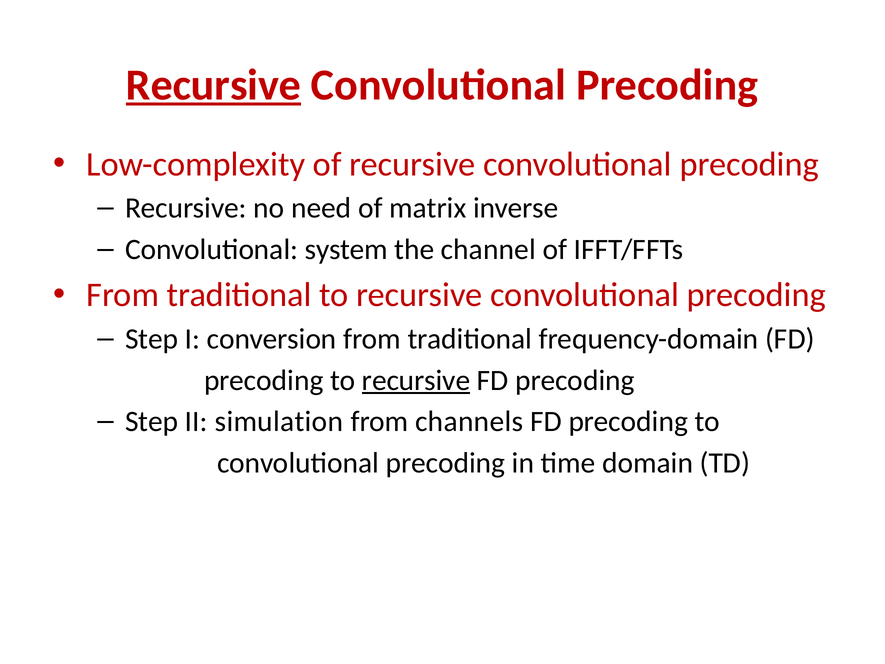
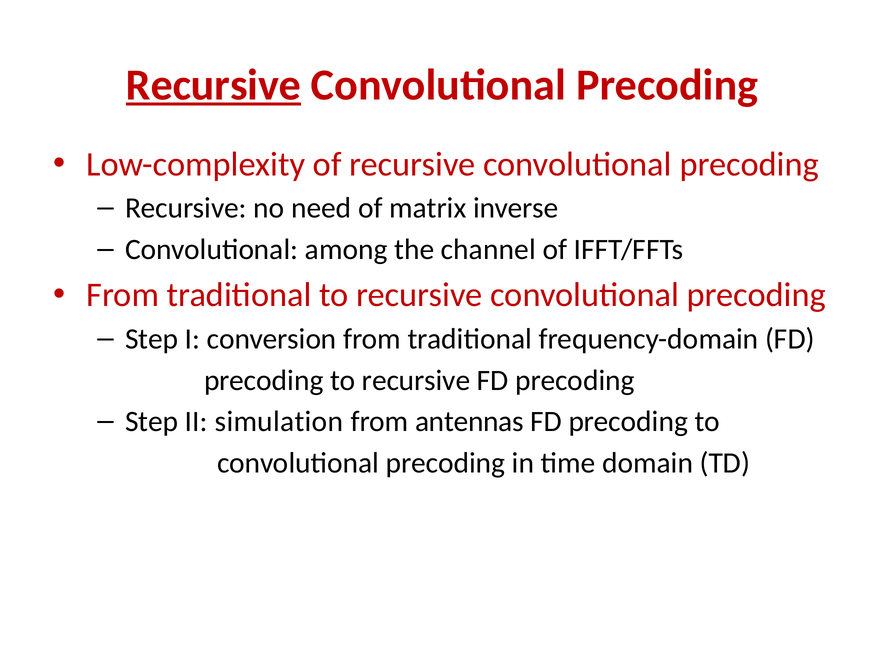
system: system -> among
recursive at (416, 380) underline: present -> none
channels: channels -> antennas
